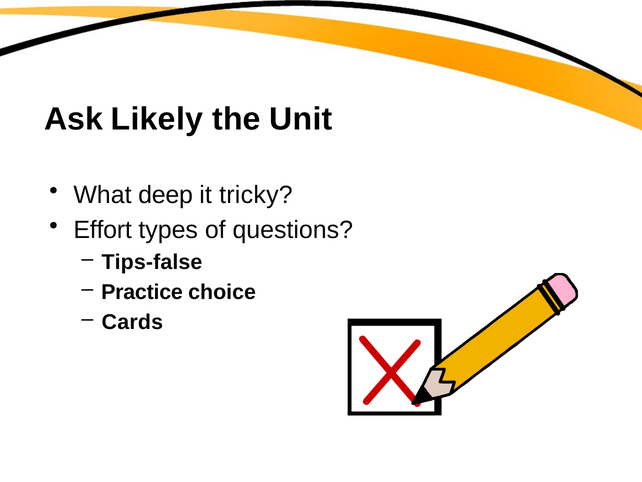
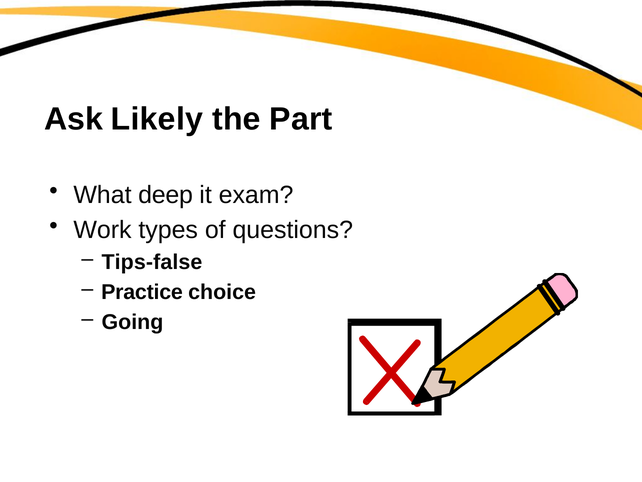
Unit: Unit -> Part
tricky: tricky -> exam
Effort: Effort -> Work
Cards: Cards -> Going
